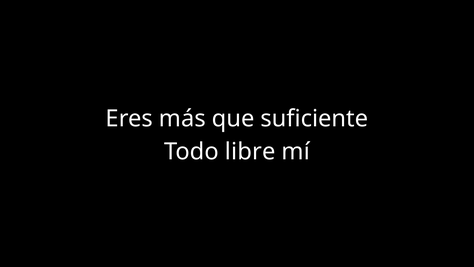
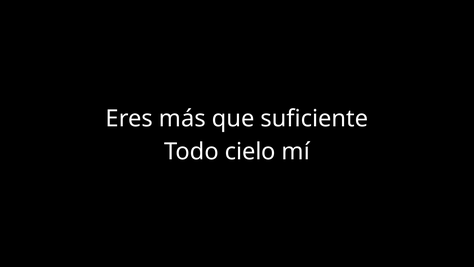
libre: libre -> cielo
